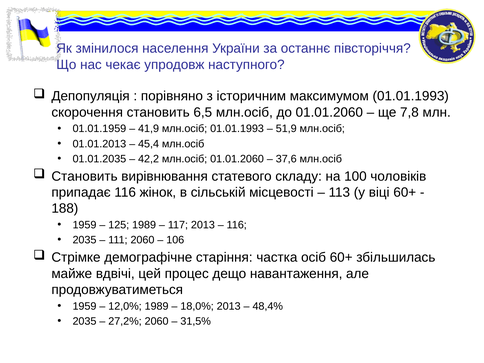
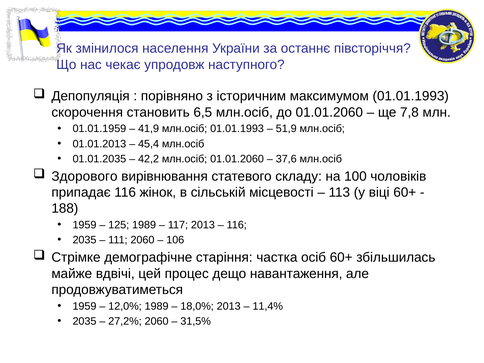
Становить at (85, 176): Становить -> Здорового
48,4%: 48,4% -> 11,4%
